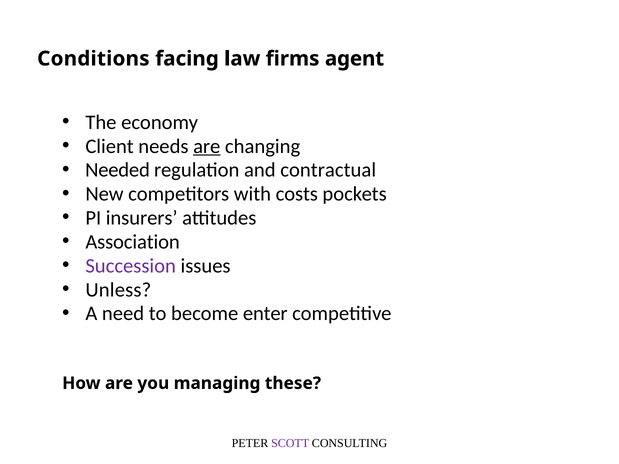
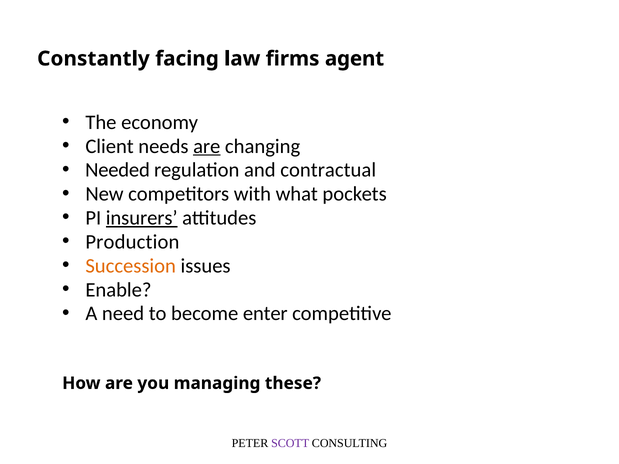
Conditions: Conditions -> Constantly
costs: costs -> what
insurers underline: none -> present
Association: Association -> Production
Succession colour: purple -> orange
Unless: Unless -> Enable
